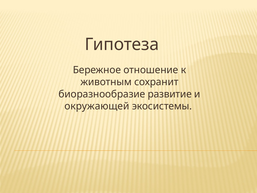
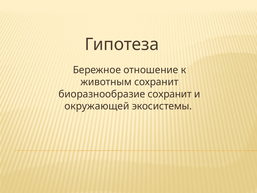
биоразнообразие развитие: развитие -> сохранит
